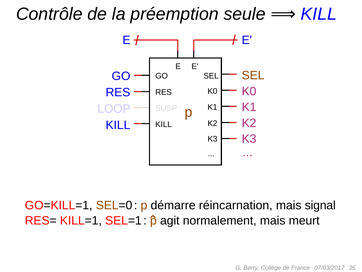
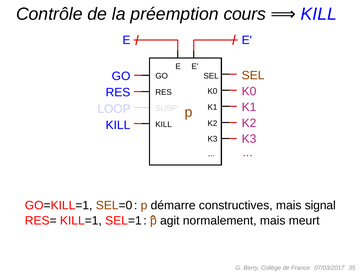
seule: seule -> cours
réincarnation: réincarnation -> constructives
